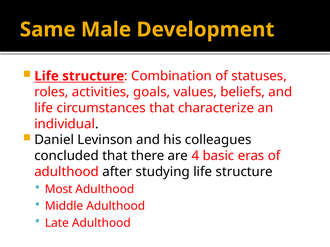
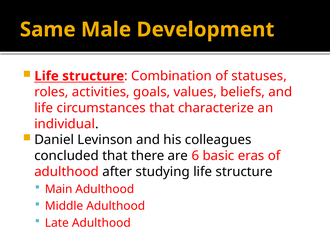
4: 4 -> 6
Most: Most -> Main
